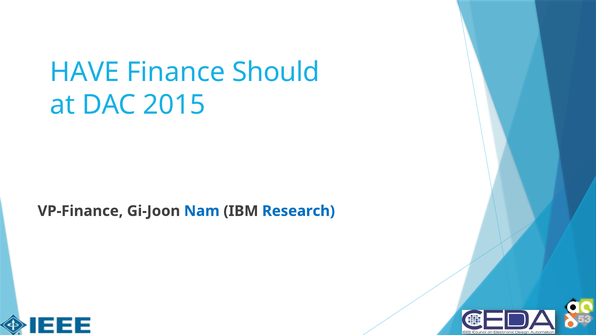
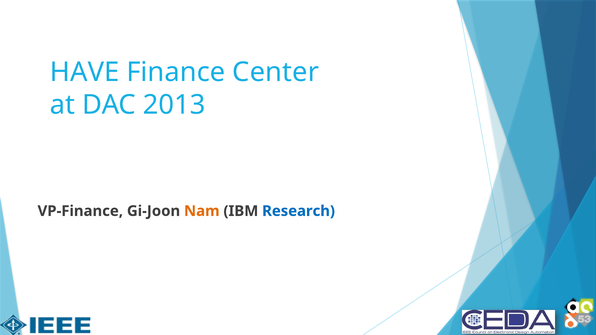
Should: Should -> Center
2015: 2015 -> 2013
Nam colour: blue -> orange
